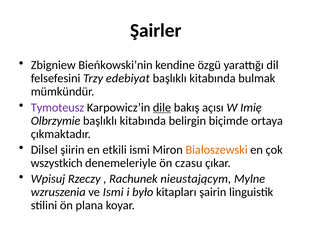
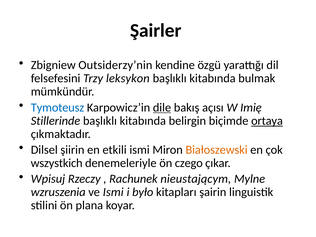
Bieńkowski’nin: Bieńkowski’nin -> Outsiderzy’nin
edebiyat: edebiyat -> leksykon
Tymoteusz colour: purple -> blue
Olbrzymie: Olbrzymie -> Stillerinde
ortaya underline: none -> present
czasu: czasu -> czego
